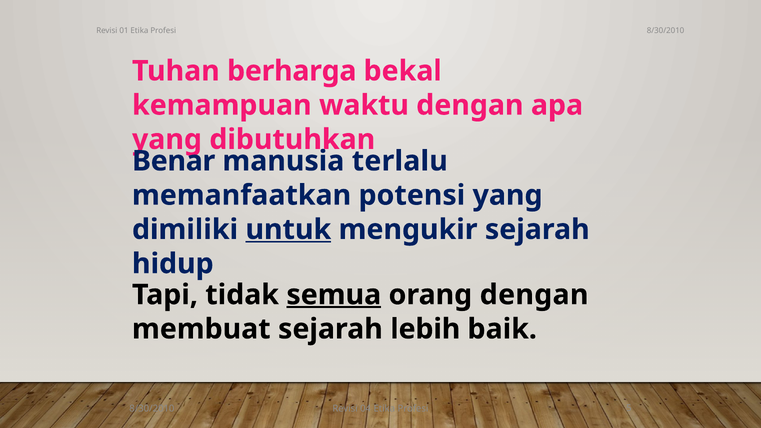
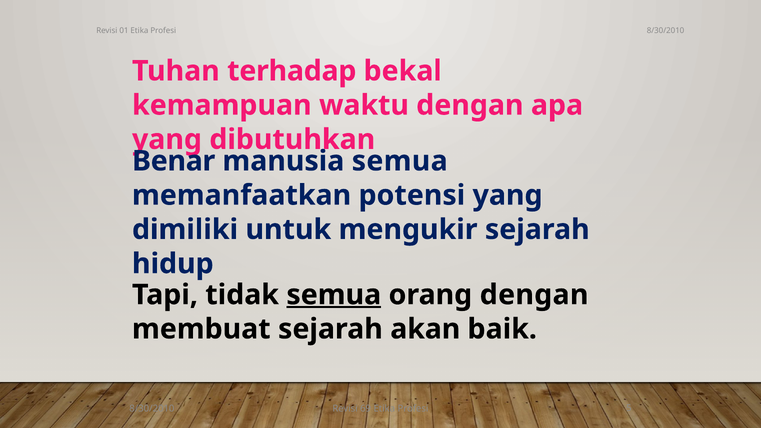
berharga: berharga -> terhadap
manusia terlalu: terlalu -> semua
untuk underline: present -> none
lebih: lebih -> akan
04: 04 -> 69
